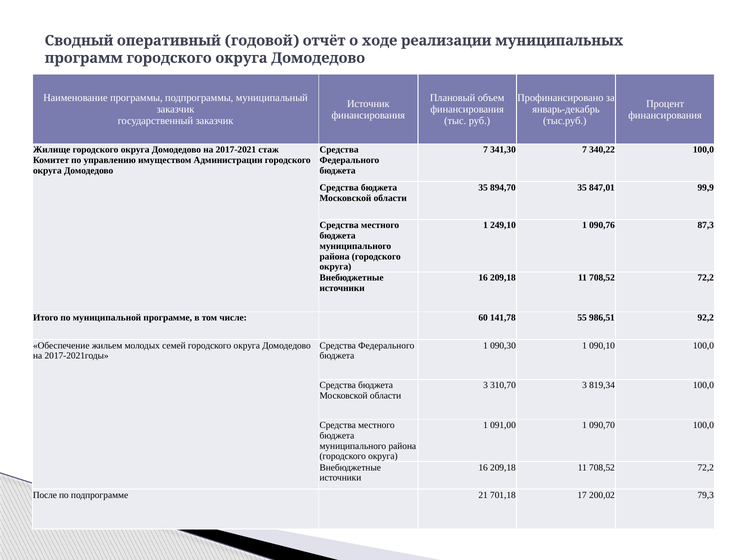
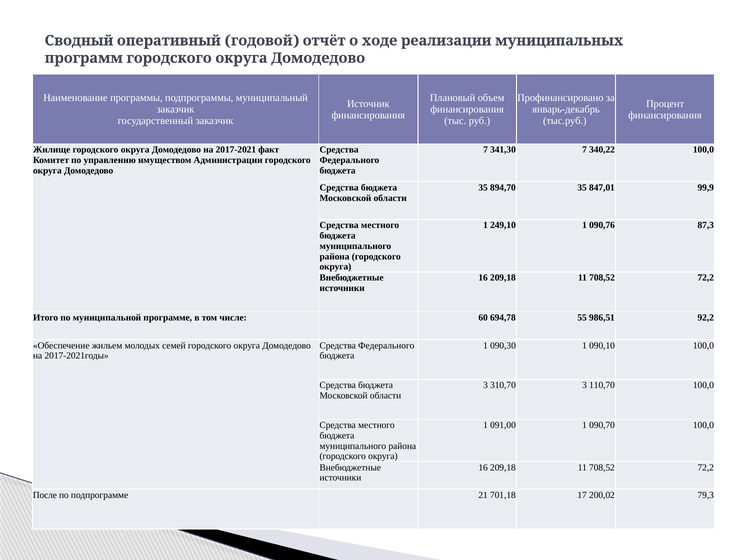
стаж: стаж -> факт
141,78: 141,78 -> 694,78
819,34: 819,34 -> 110,70
